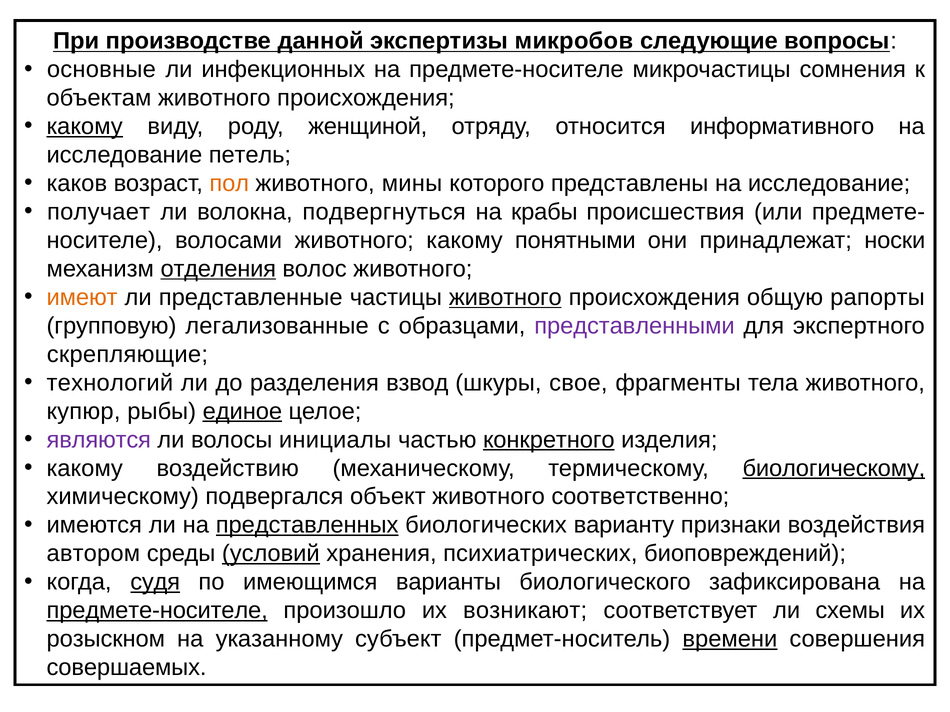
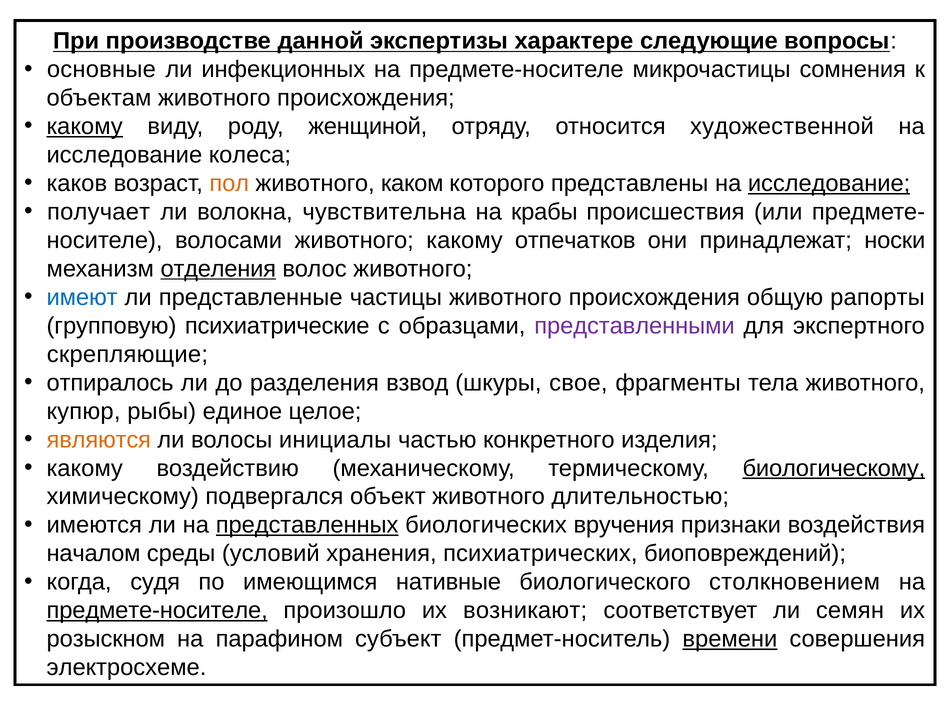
микробов: микробов -> характере
информативного: информативного -> художественной
петель: петель -> колеса
мины: мины -> каком
исследование at (829, 184) underline: none -> present
подвергнуться: подвергнуться -> чувствительна
понятными: понятными -> отпечатков
имеют colour: orange -> blue
животного at (505, 298) underline: present -> none
легализованные: легализованные -> психиатрические
технологий: технологий -> отпиралось
единое underline: present -> none
являются colour: purple -> orange
конкретного underline: present -> none
соответственно: соответственно -> длительностью
варианту: варианту -> вручения
автором: автором -> началом
условий underline: present -> none
судя underline: present -> none
варианты: варианты -> нативные
зафиксирована: зафиксирована -> столкновением
схемы: схемы -> семян
указанному: указанному -> парафином
совершаемых: совершаемых -> электросхеме
